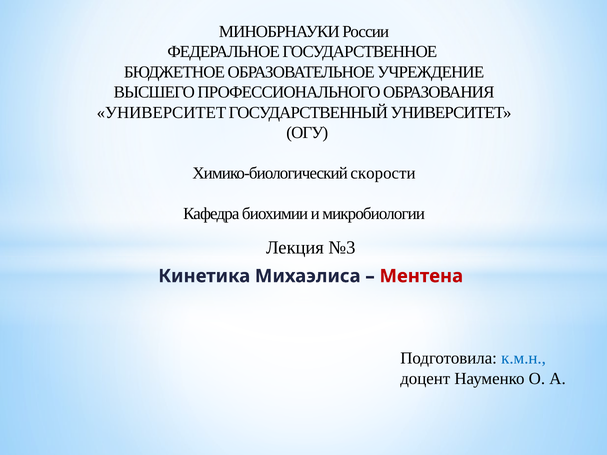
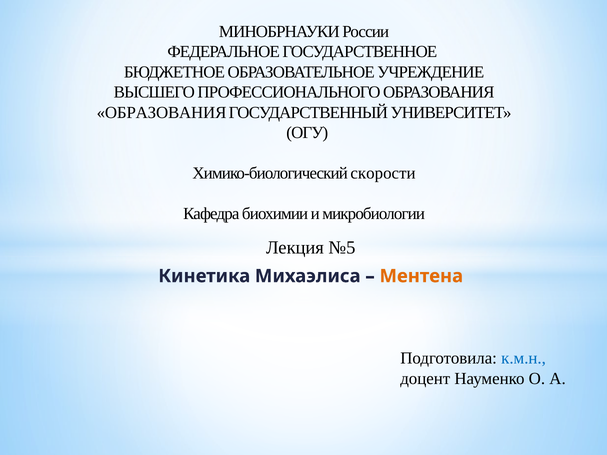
УНИВЕРСИТЕТ at (161, 113): УНИВЕРСИТЕТ -> ОБРАЗОВАНИЯ
№3: №3 -> №5
Ментена colour: red -> orange
